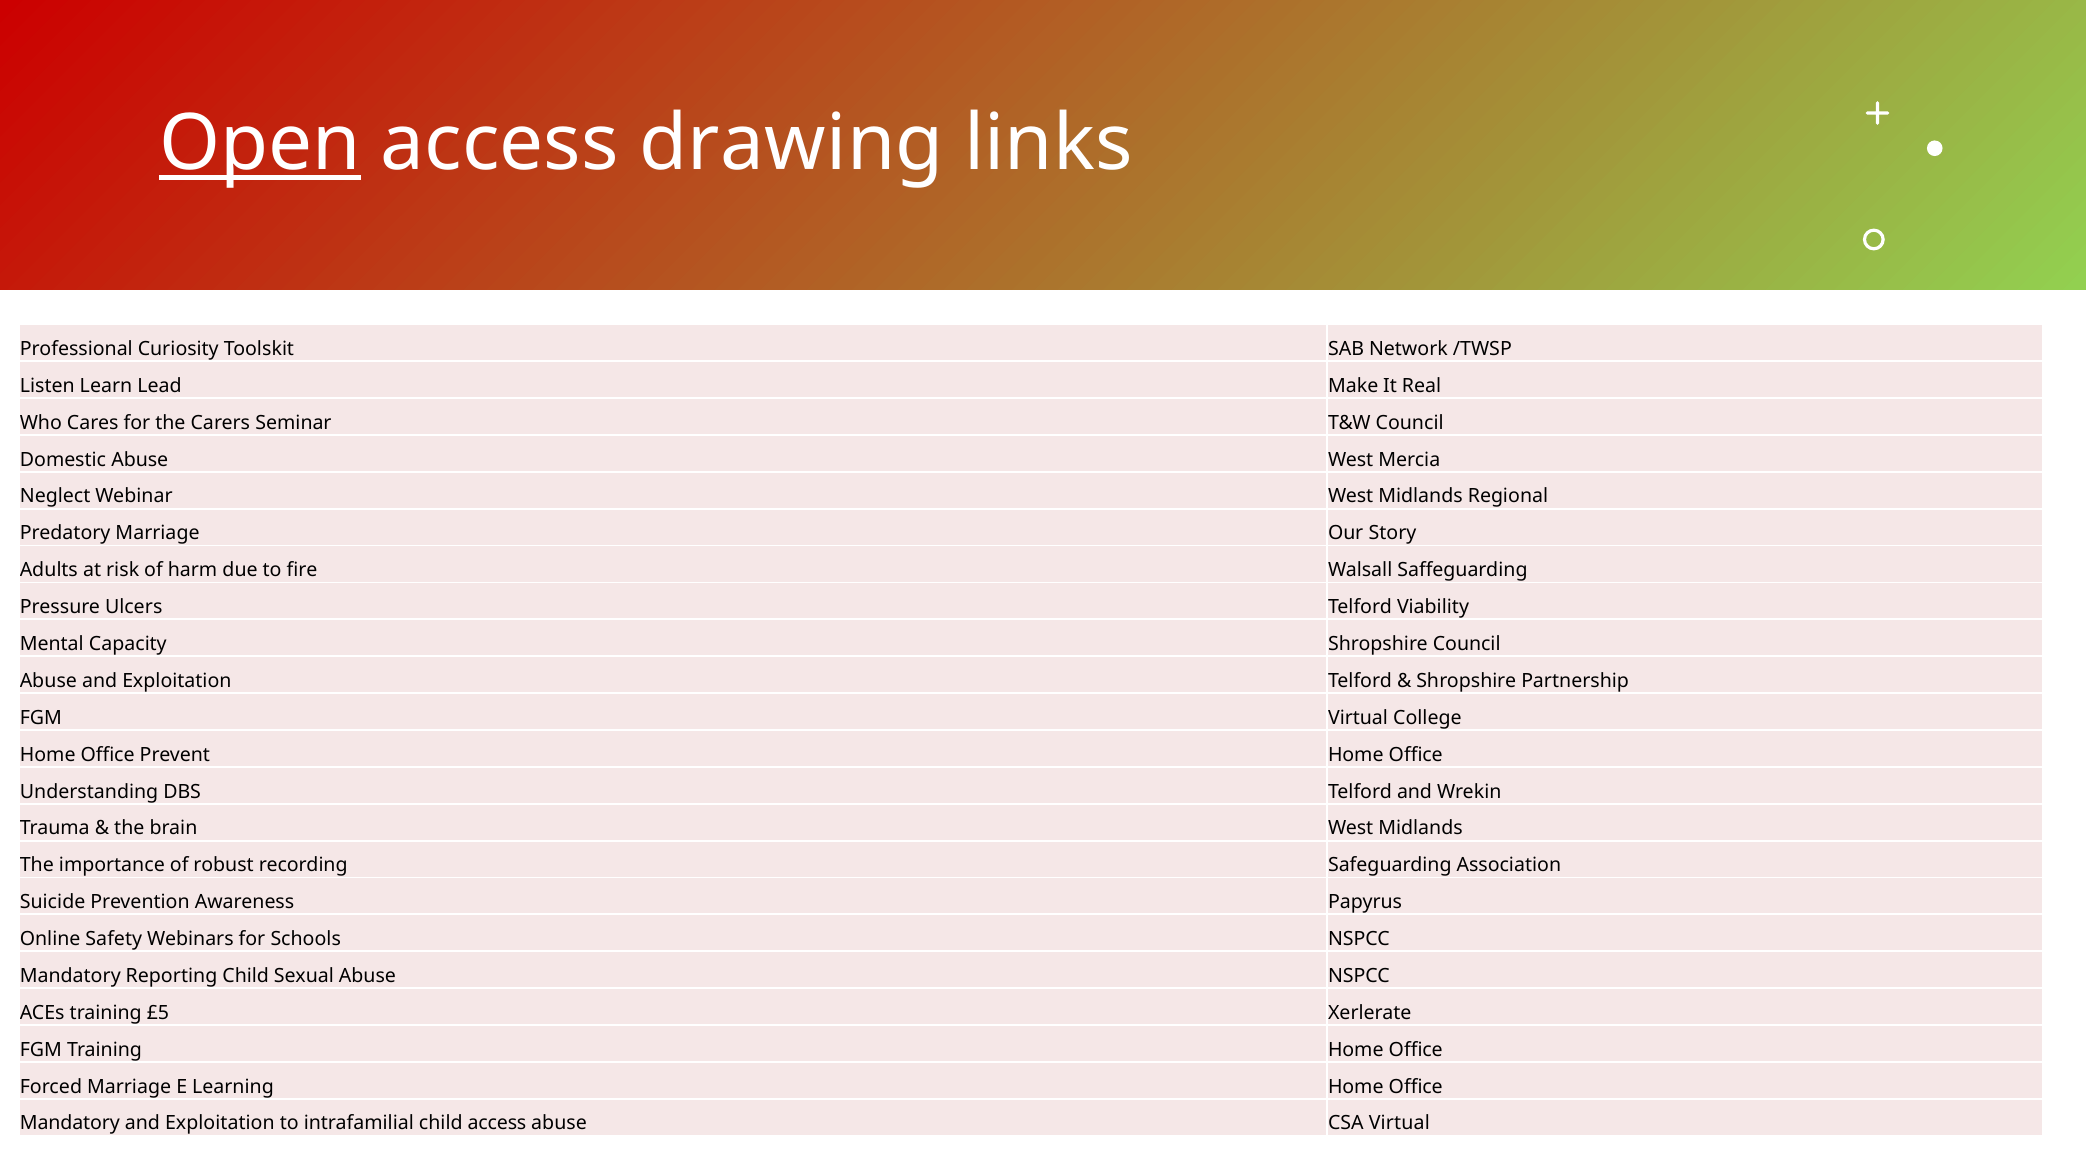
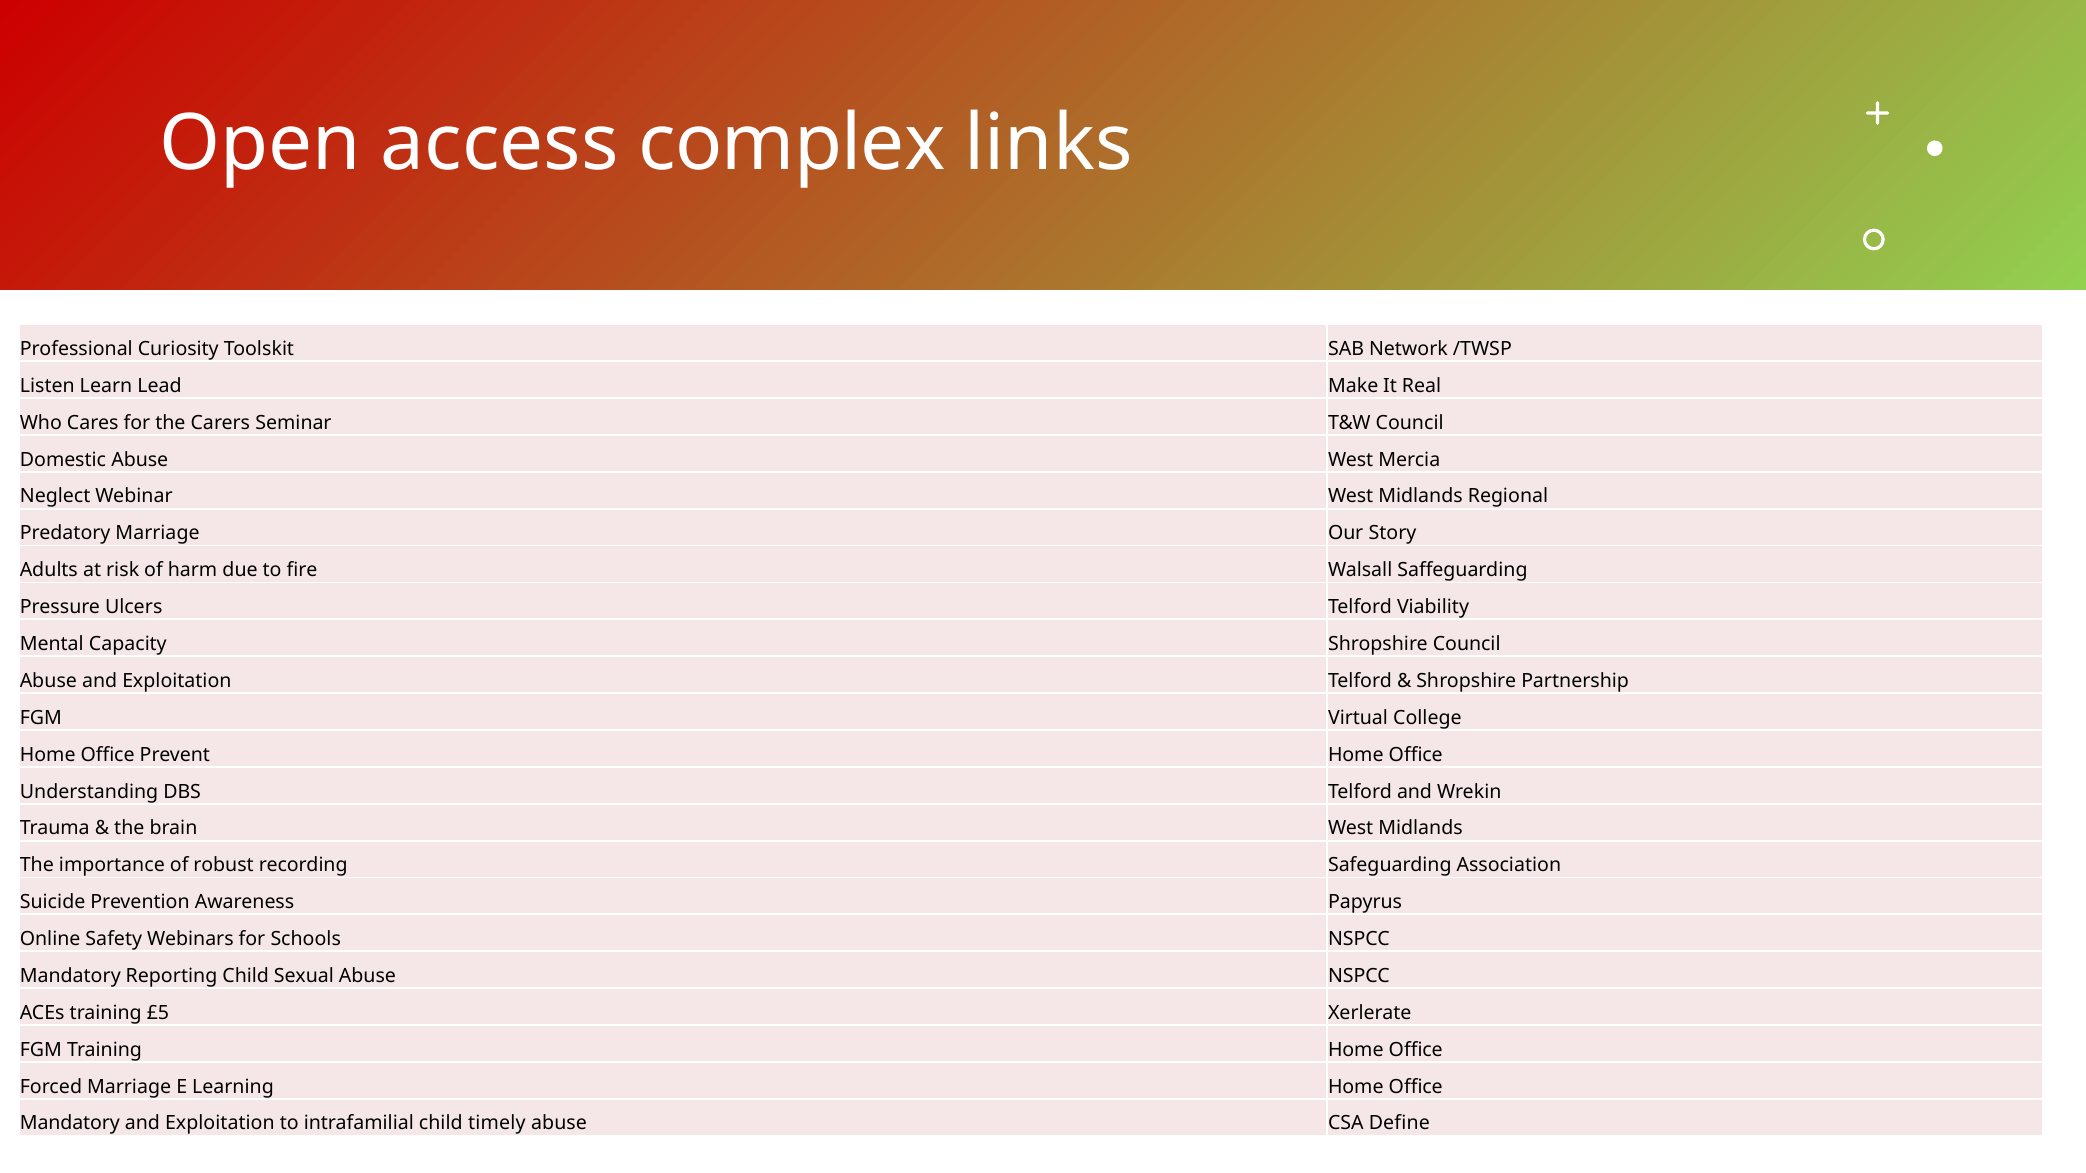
Open underline: present -> none
drawing: drawing -> complex
child access: access -> timely
CSA Virtual: Virtual -> Define
